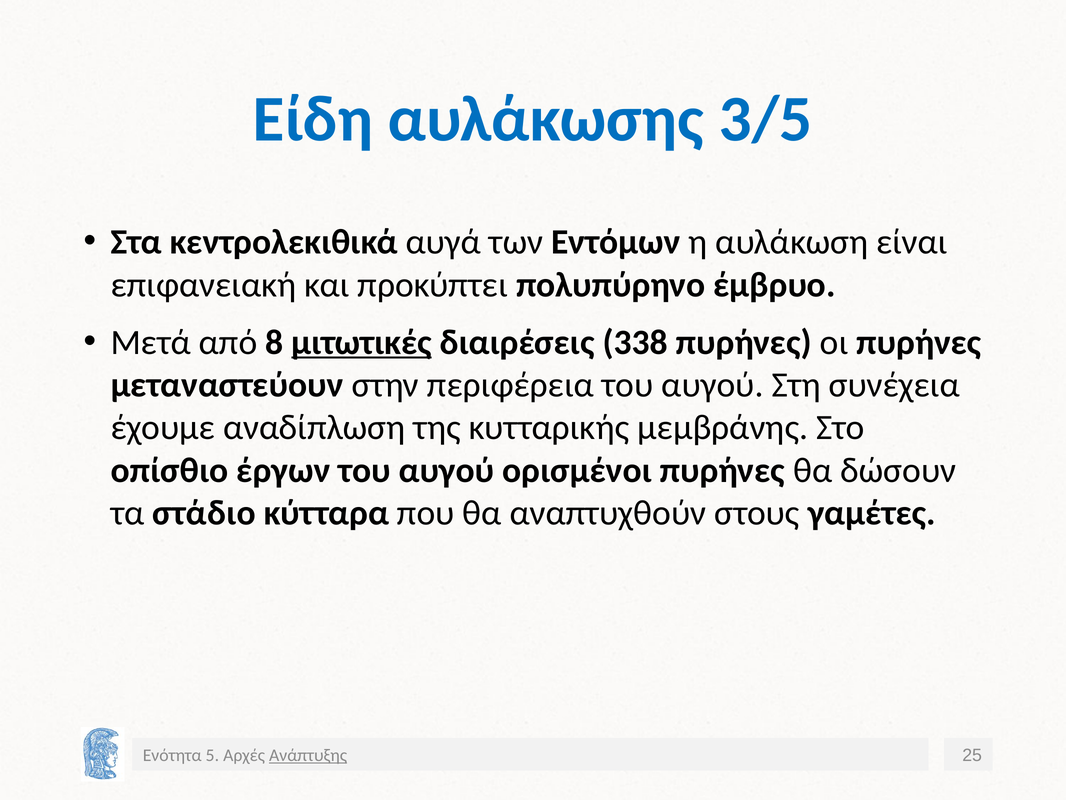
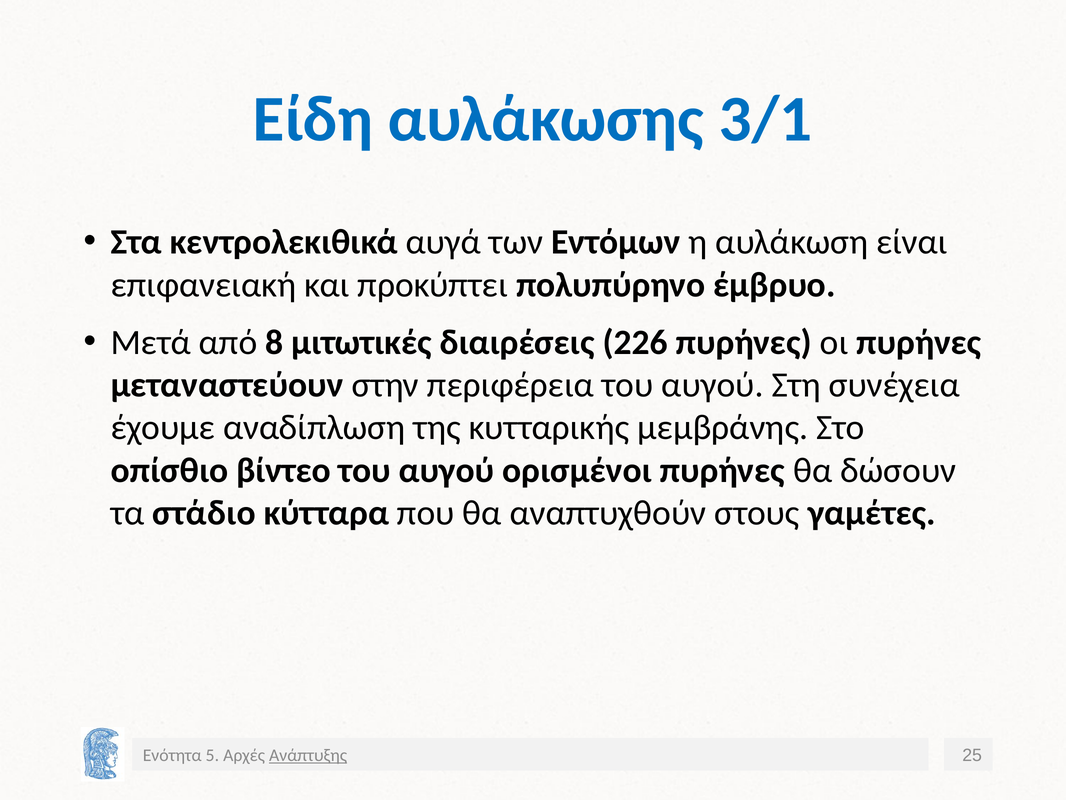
3/5: 3/5 -> 3/1
μιτωτικές underline: present -> none
338: 338 -> 226
έργων: έργων -> βίντεο
